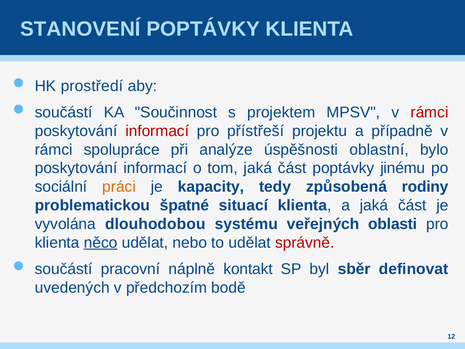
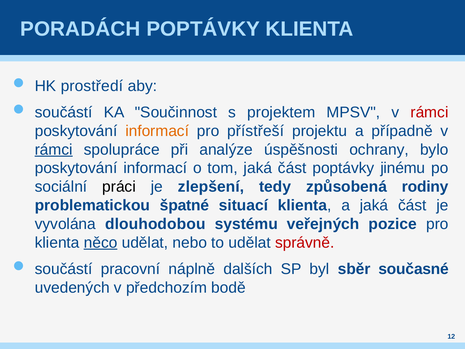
STANOVENÍ: STANOVENÍ -> PORADÁCH
informací at (157, 131) colour: red -> orange
rámci at (54, 149) underline: none -> present
oblastní: oblastní -> ochrany
práci colour: orange -> black
kapacity: kapacity -> zlepšení
oblasti: oblasti -> pozice
kontakt: kontakt -> dalších
definovat: definovat -> současné
